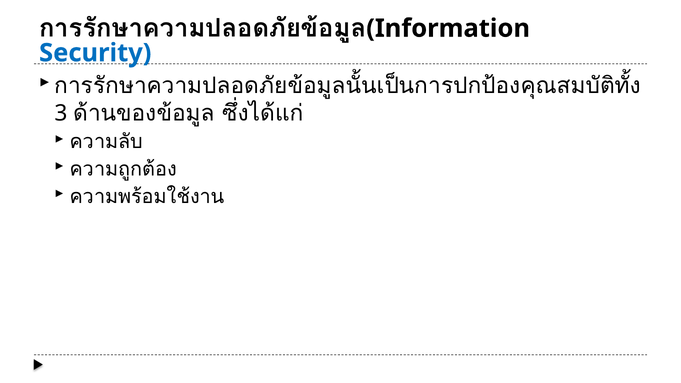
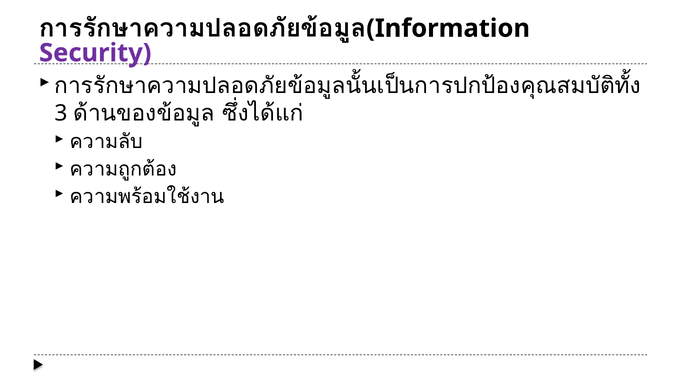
Security colour: blue -> purple
